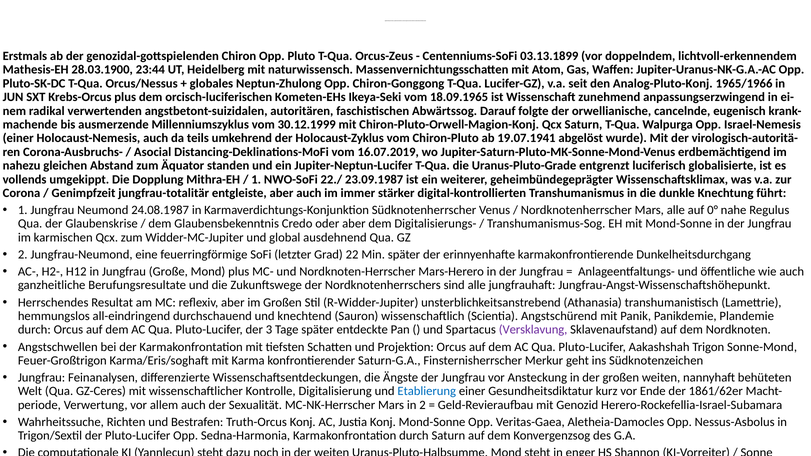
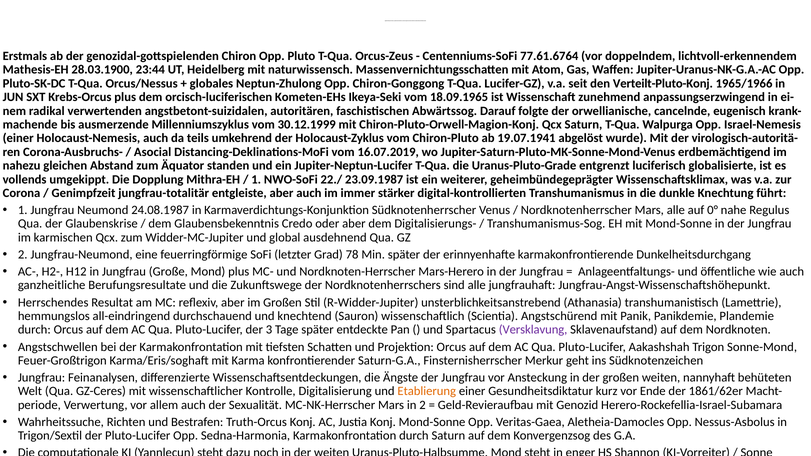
03.13.1899: 03.13.1899 -> 77.61.6764
Analog-Pluto-Konj: Analog-Pluto-Konj -> Verteilt-Pluto-Konj
22: 22 -> 78
Etablierung colour: blue -> orange
